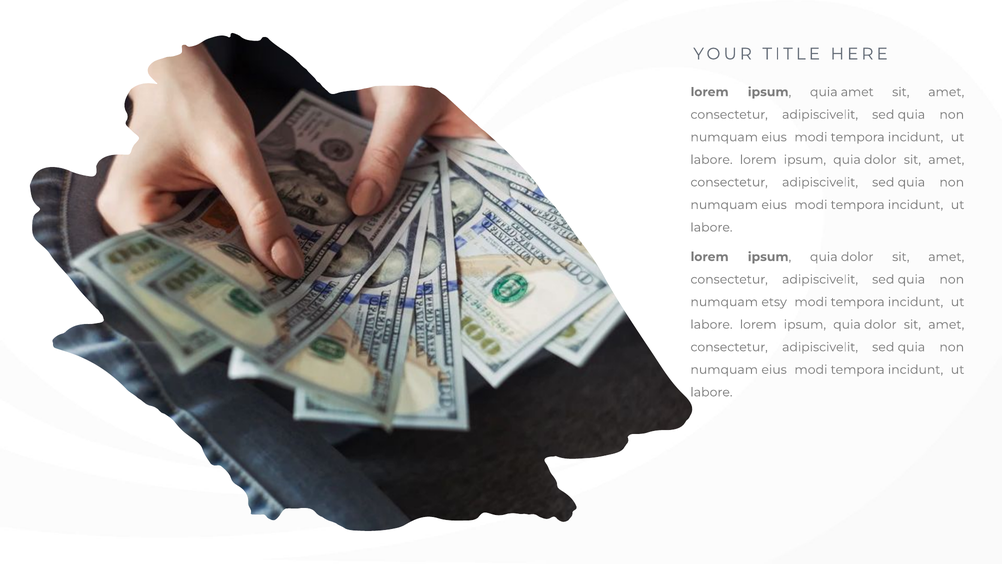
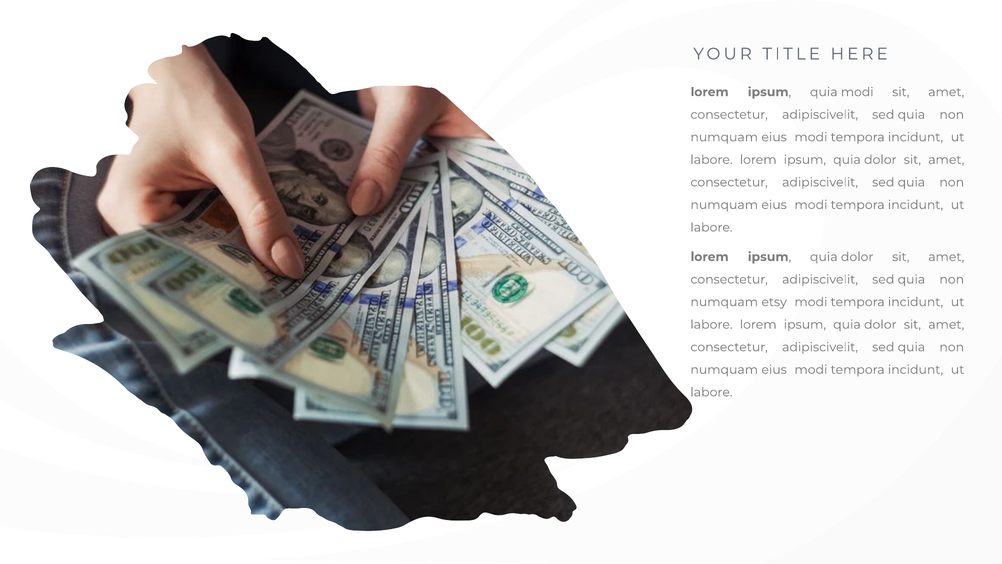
quia amet: amet -> modi
